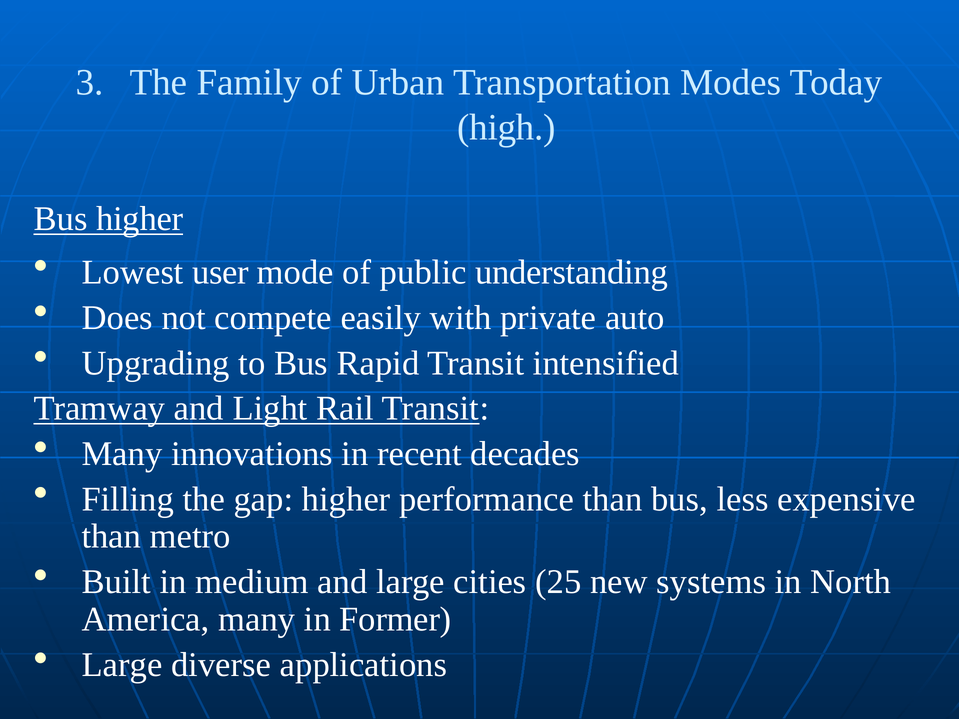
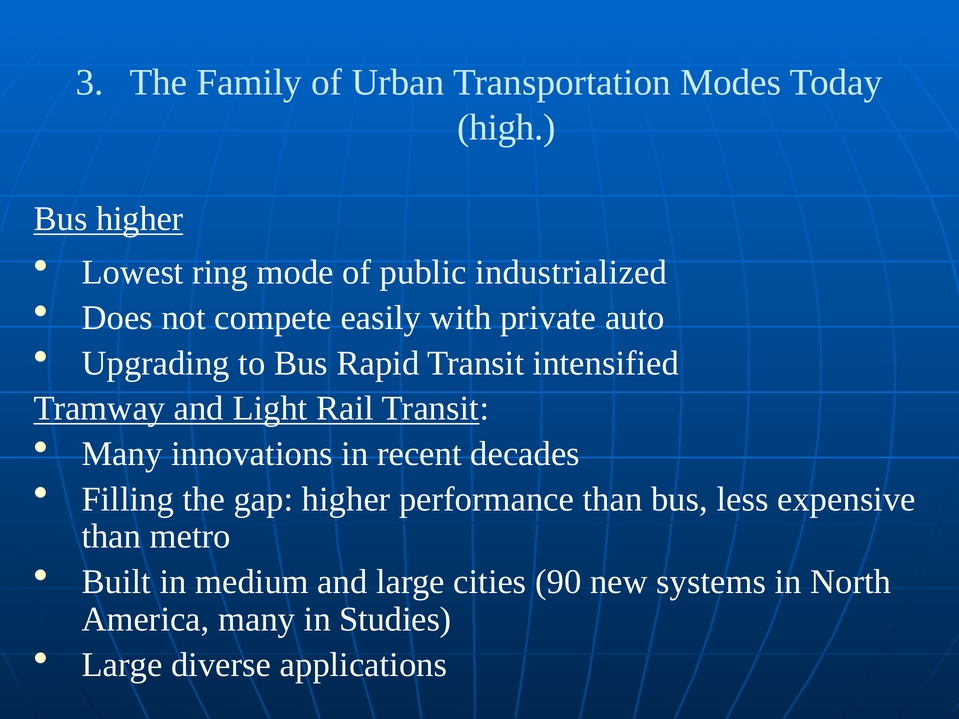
user: user -> ring
understanding: understanding -> industrialized
25: 25 -> 90
Former: Former -> Studies
